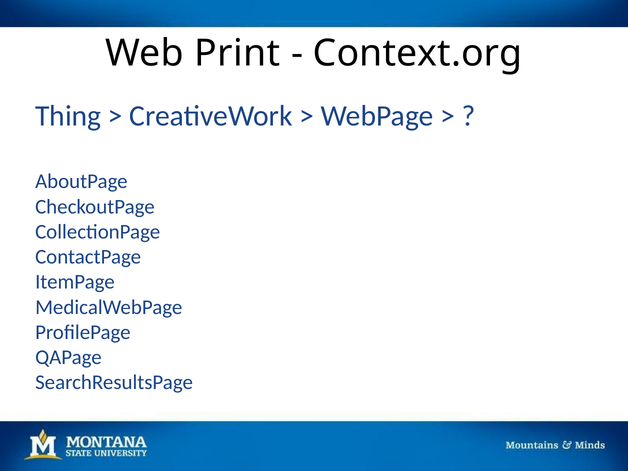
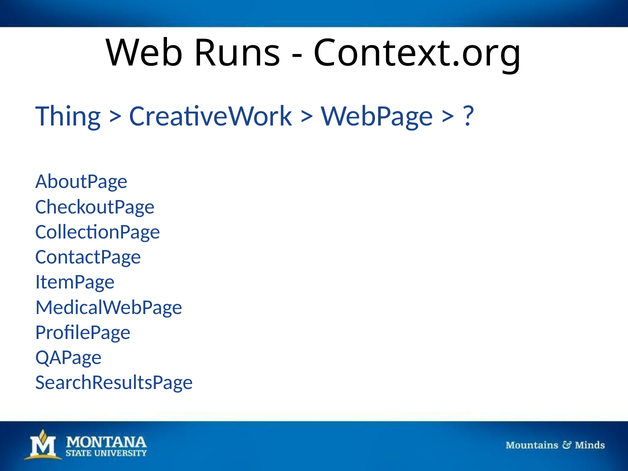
Print: Print -> Runs
